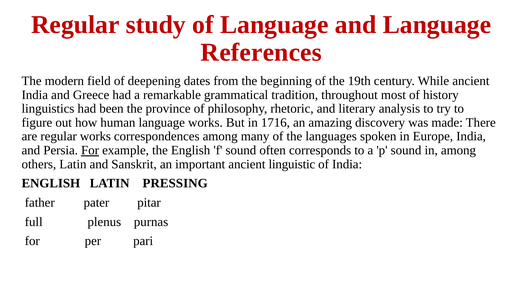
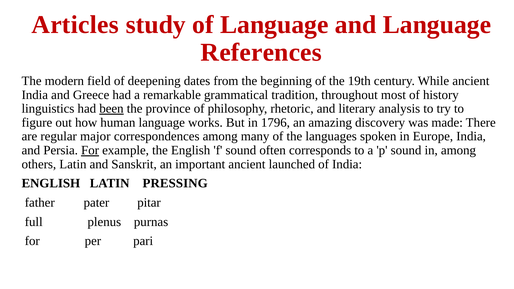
Regular at (75, 25): Regular -> Articles
been underline: none -> present
1716: 1716 -> 1796
regular works: works -> major
linguistic: linguistic -> launched
